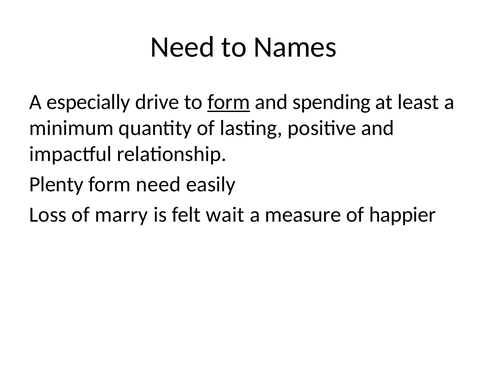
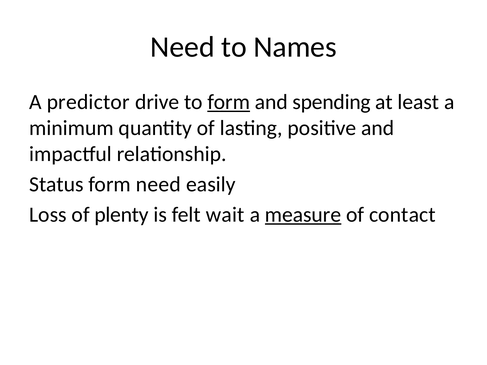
especially: especially -> predictor
Plenty: Plenty -> Status
marry: marry -> plenty
measure underline: none -> present
happier: happier -> contact
